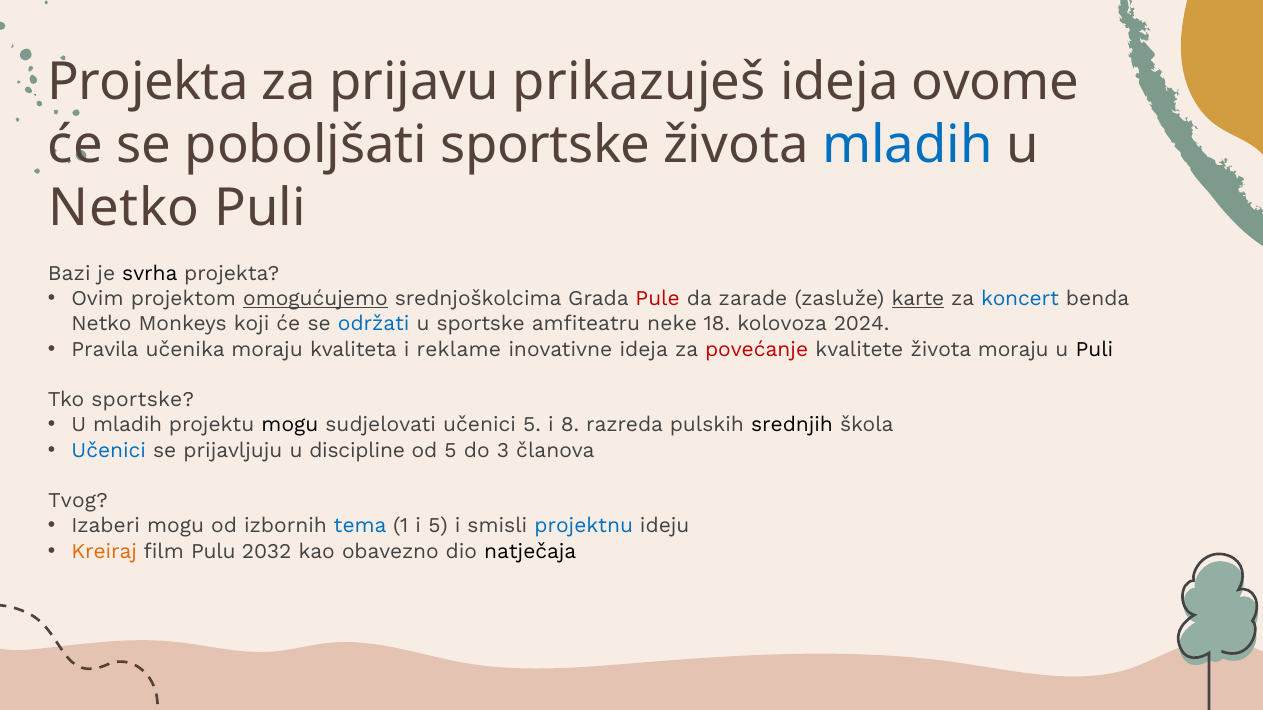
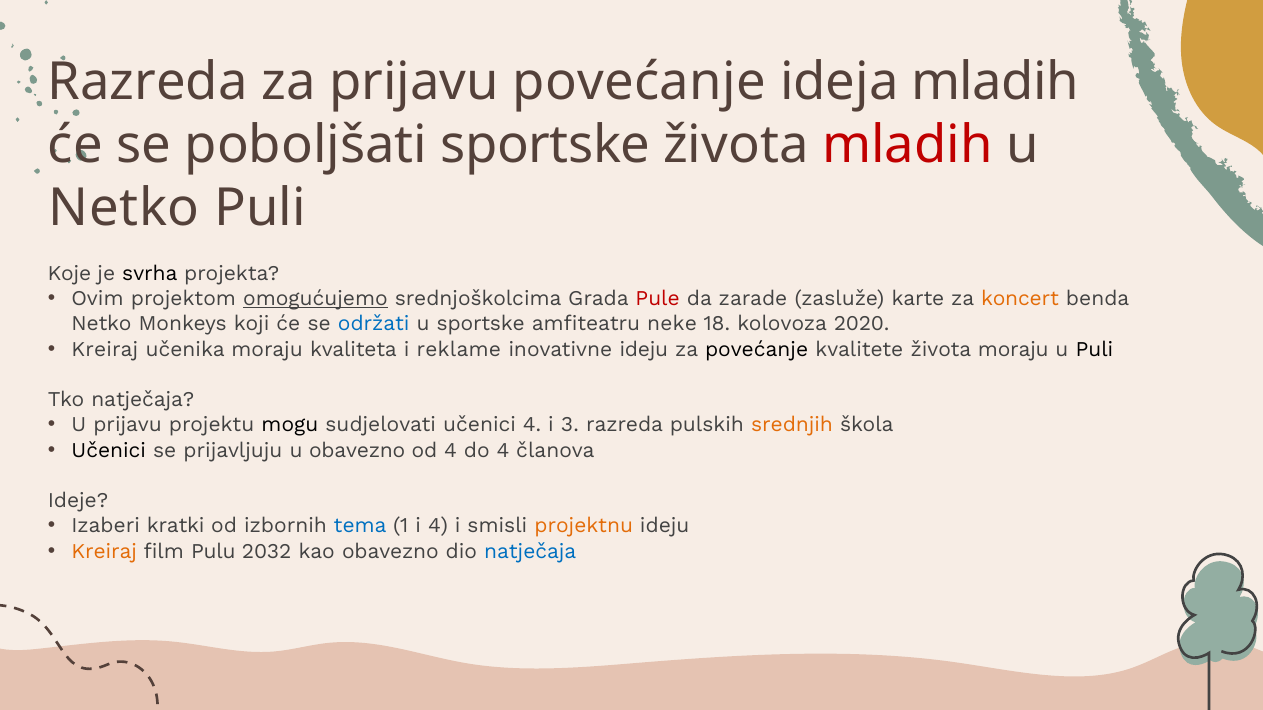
Projekta at (148, 82): Projekta -> Razreda
prijavu prikazuješ: prikazuješ -> povećanje
ideja ovome: ovome -> mladih
mladih at (907, 145) colour: blue -> red
Bazi: Bazi -> Koje
karte underline: present -> none
koncert colour: blue -> orange
2024: 2024 -> 2020
Pravila at (105, 350): Pravila -> Kreiraj
inovativne ideja: ideja -> ideju
povećanje at (757, 350) colour: red -> black
Tko sportske: sportske -> natječaja
U mladih: mladih -> prijavu
učenici 5: 5 -> 4
8: 8 -> 3
srednjih colour: black -> orange
Učenici at (109, 451) colour: blue -> black
u discipline: discipline -> obavezno
od 5: 5 -> 4
do 3: 3 -> 4
Tvog: Tvog -> Ideje
Izaberi mogu: mogu -> kratki
i 5: 5 -> 4
projektnu colour: blue -> orange
natječaja at (530, 552) colour: black -> blue
